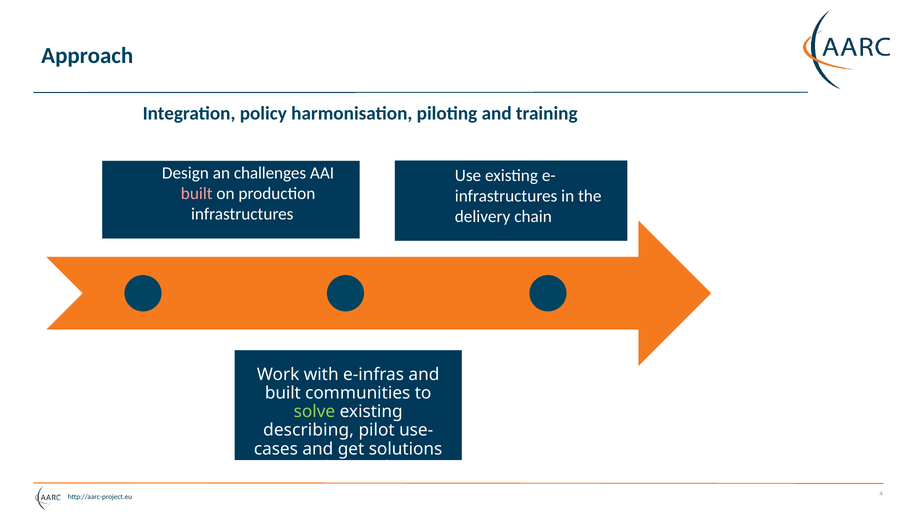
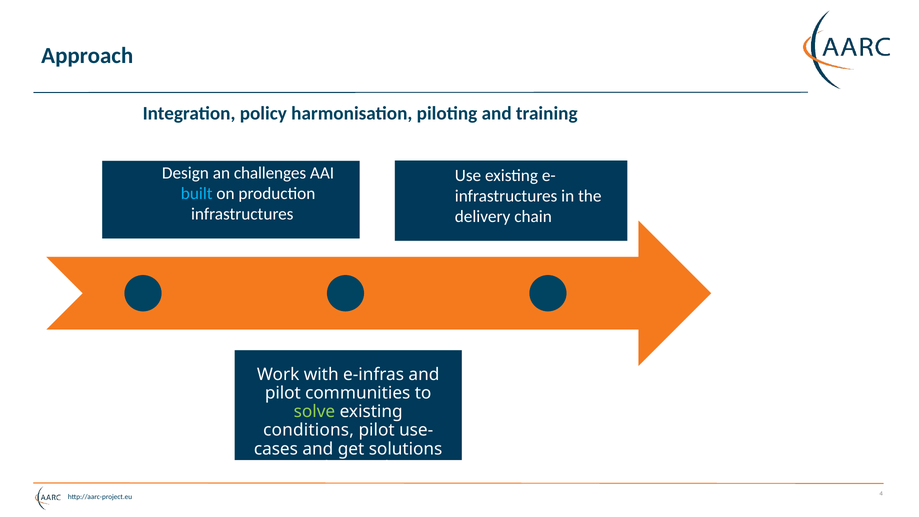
built at (197, 194) colour: pink -> light blue
built at (283, 393): built -> pilot
describing: describing -> conditions
